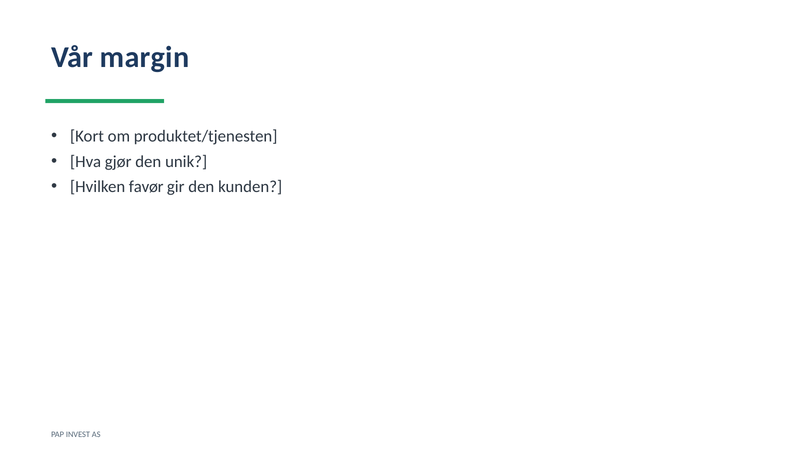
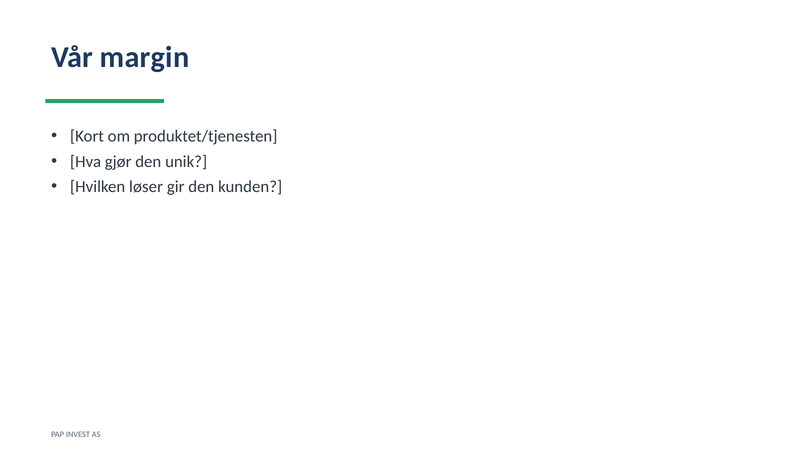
favør: favør -> løser
